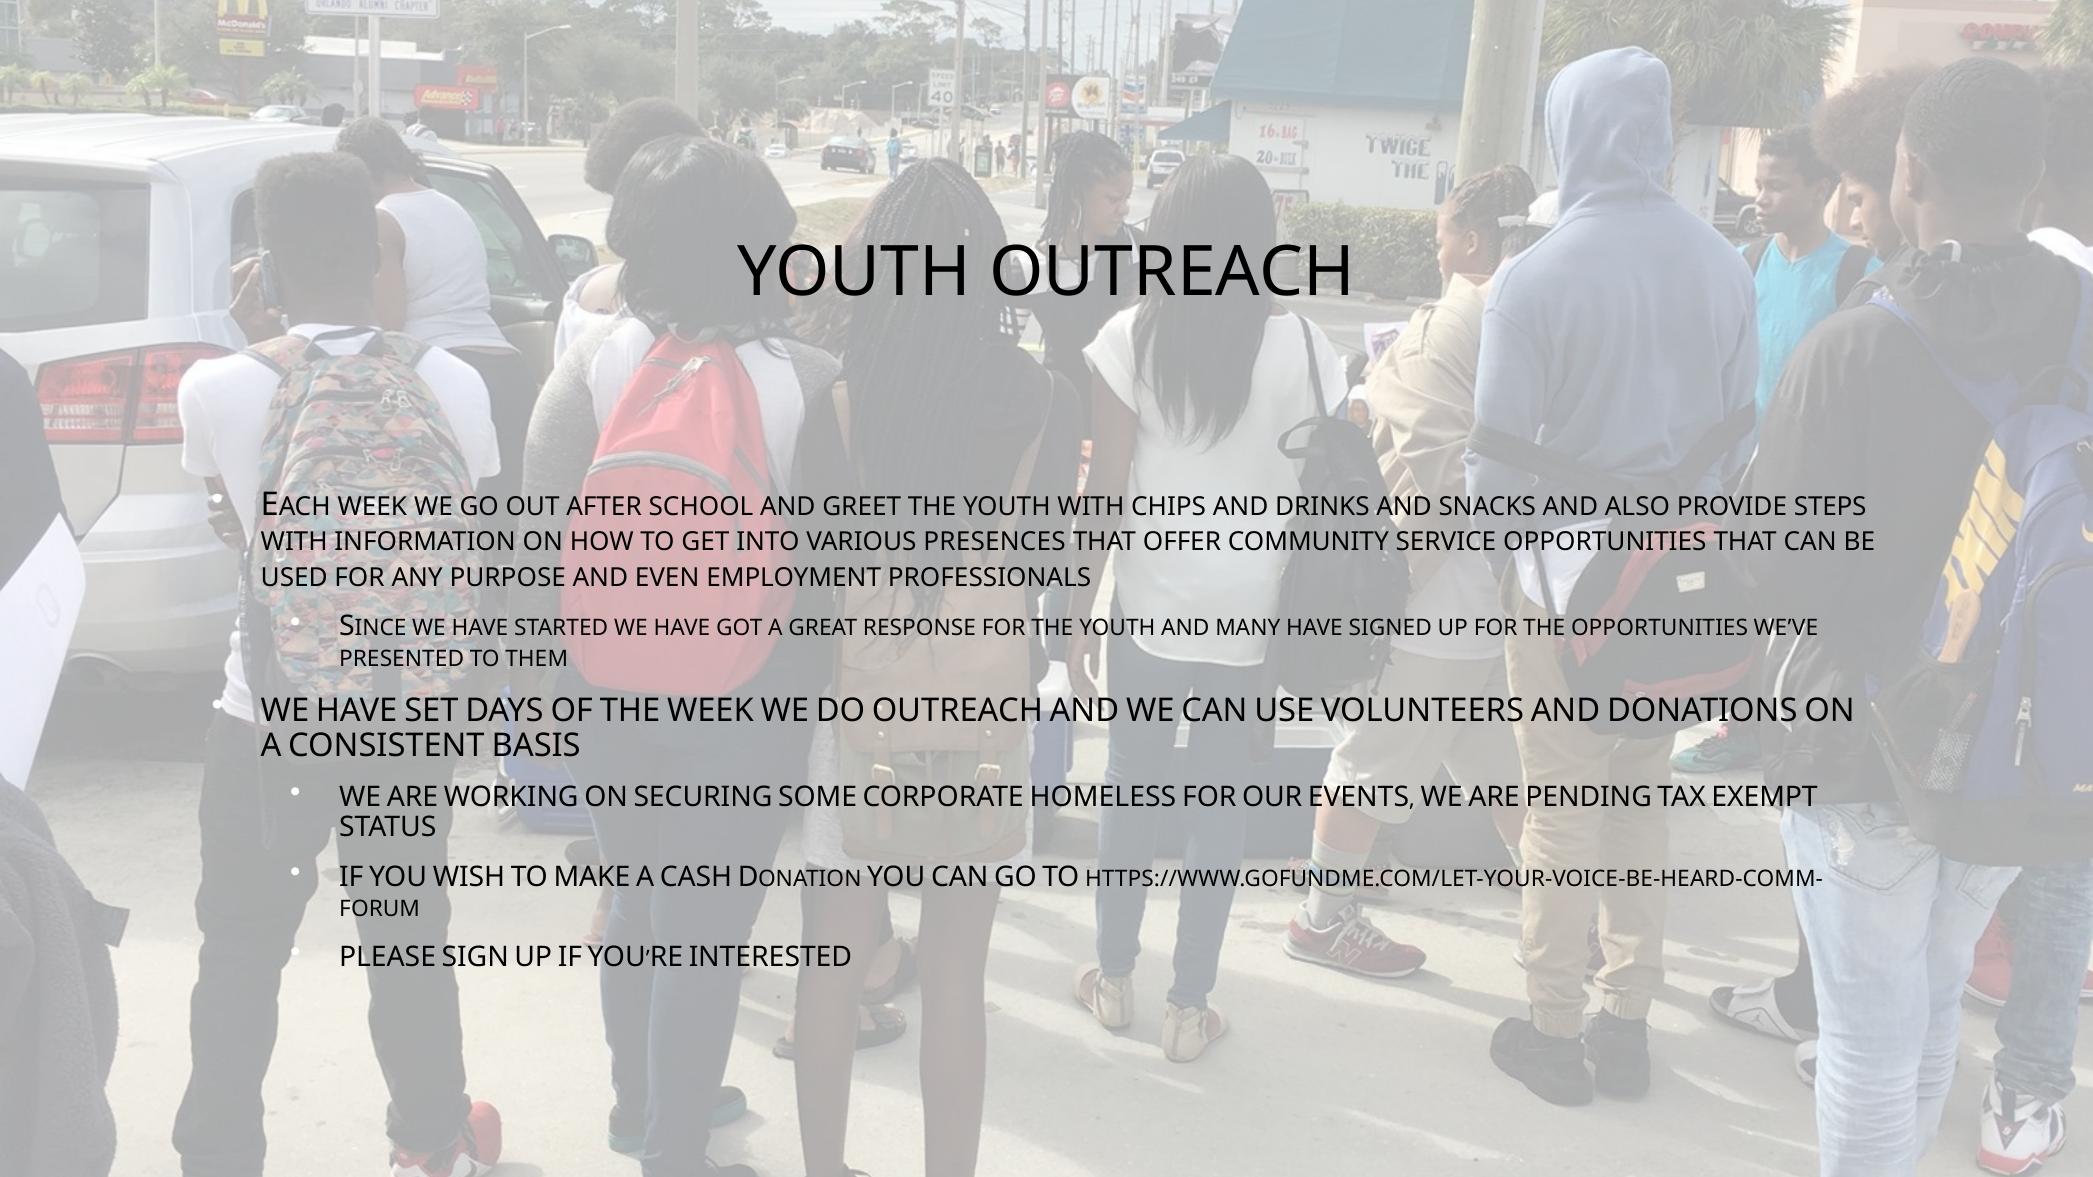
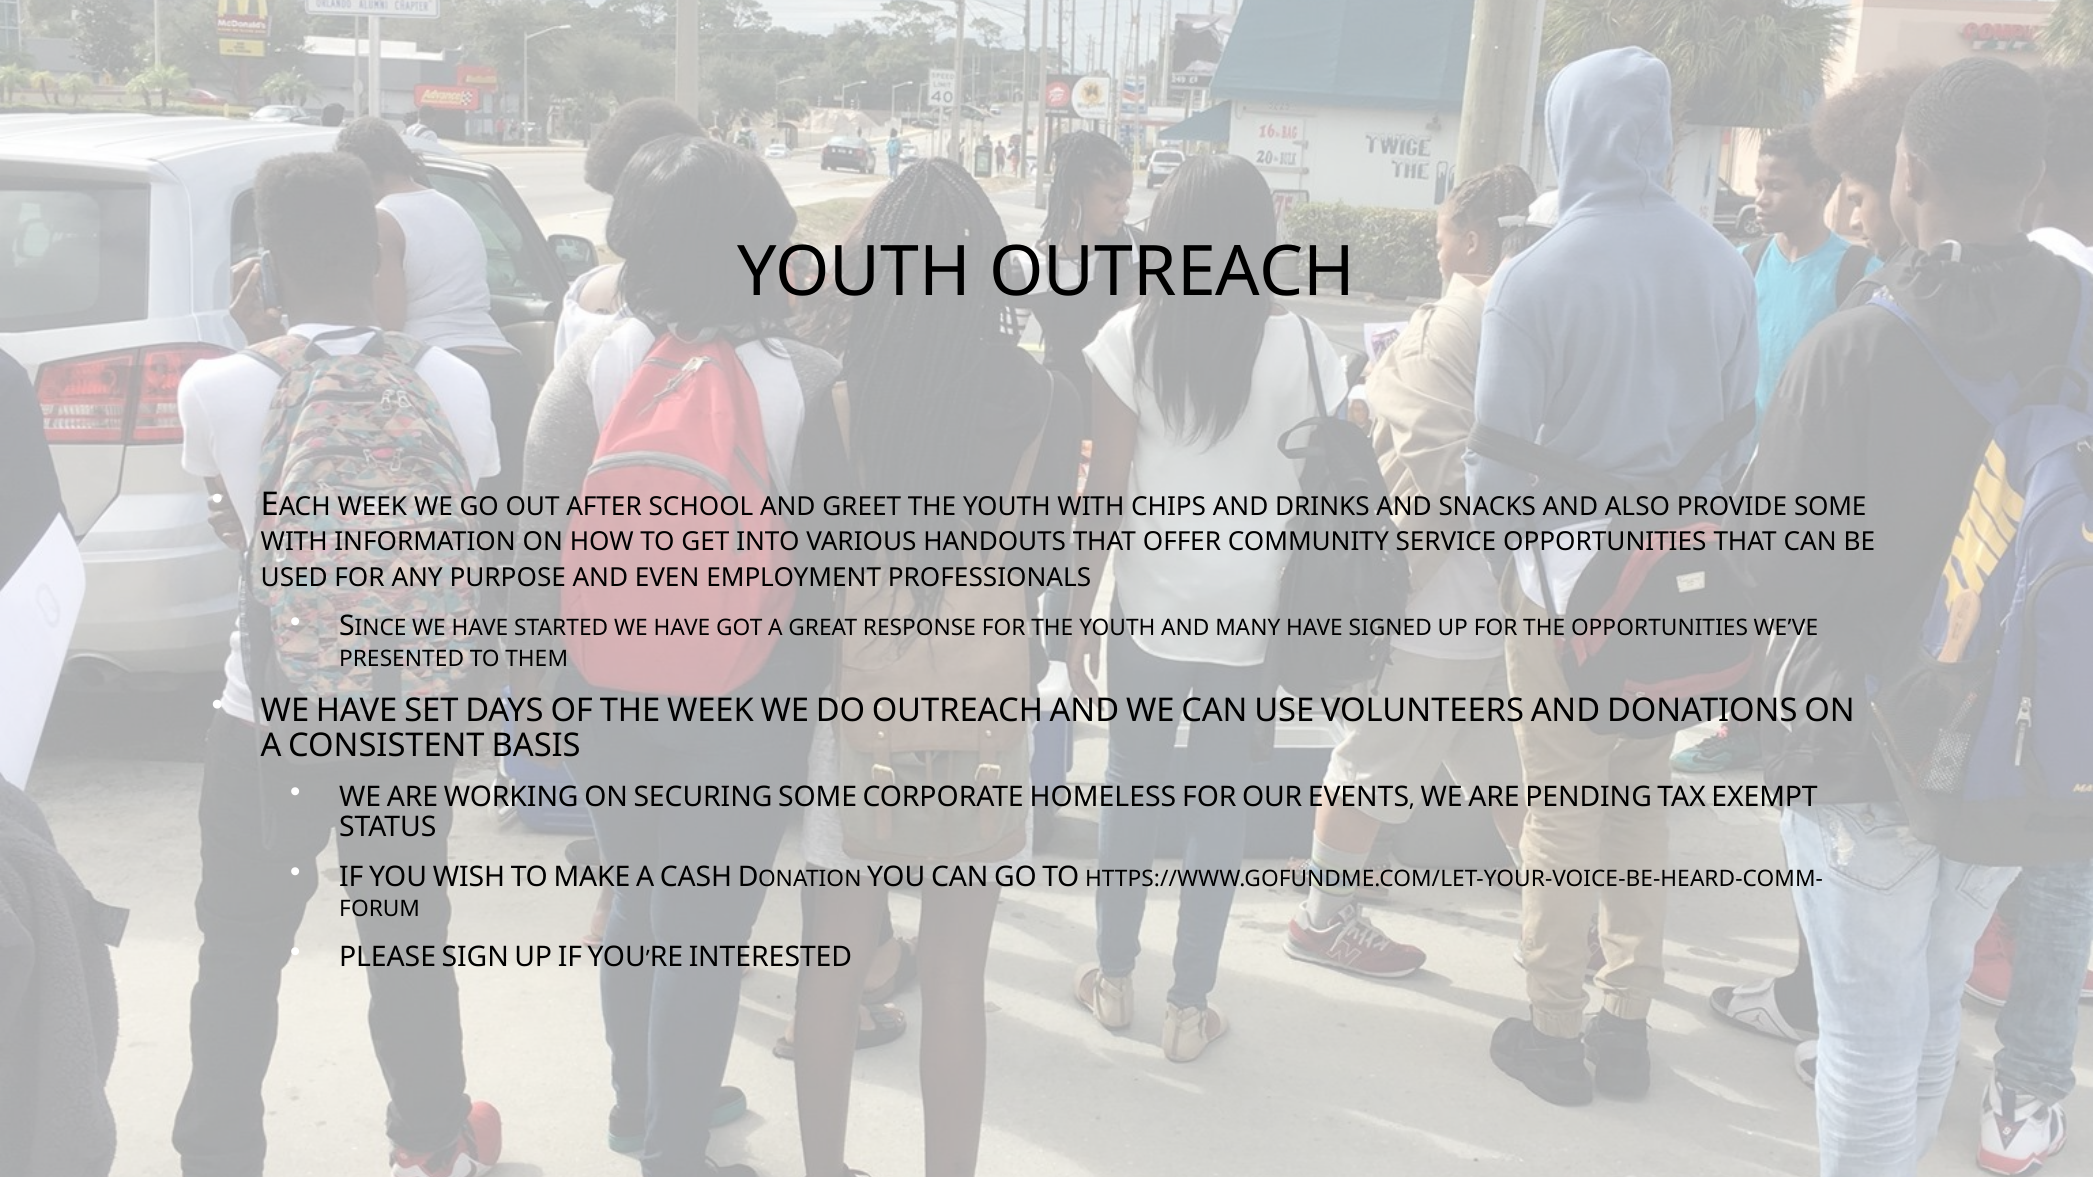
PROVIDE STEPS: STEPS -> SOME
PRESENCES: PRESENCES -> HANDOUTS
